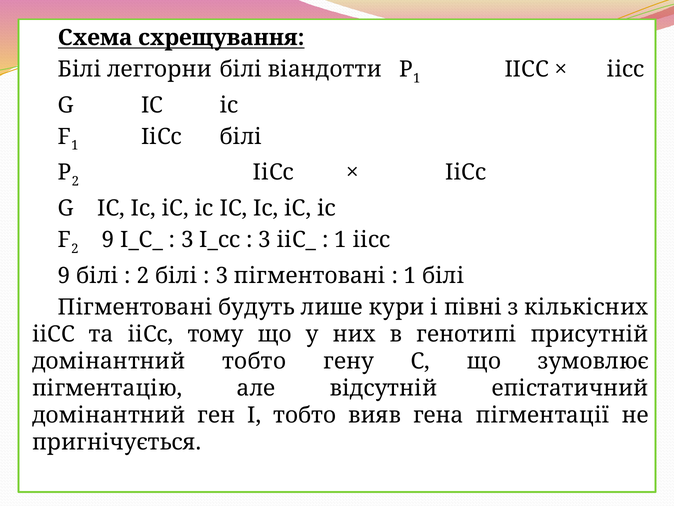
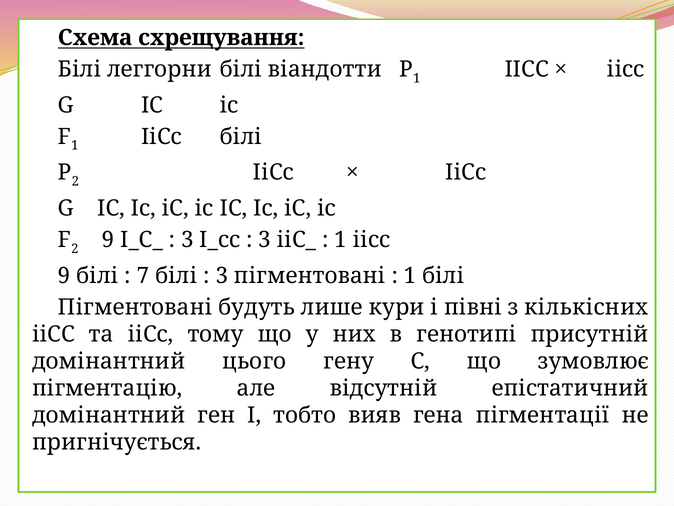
2 at (143, 275): 2 -> 7
домінантний тобто: тобто -> цього
